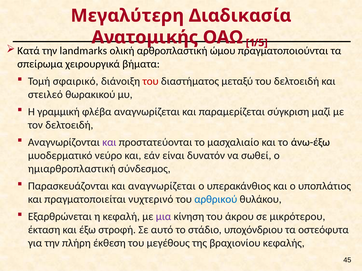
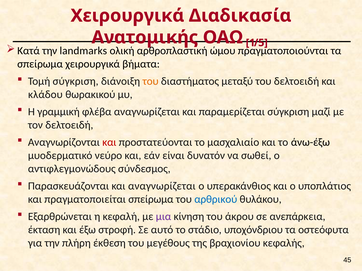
Μεγαλύτερη at (127, 16): Μεγαλύτερη -> Χειρουργικά
Τομή σφαιρικό: σφαιρικό -> σύγκριση
του at (151, 81) colour: red -> orange
στειλεό: στειλεό -> κλάδου
και at (109, 143) colour: purple -> red
ημιαρθροπλαστική: ημιαρθροπλαστική -> αντιφλεγμονώδους
πραγματοποιείται νυχτερινό: νυχτερινό -> σπείρωμα
μικρότερου: μικρότερου -> ανεπάρκεια
